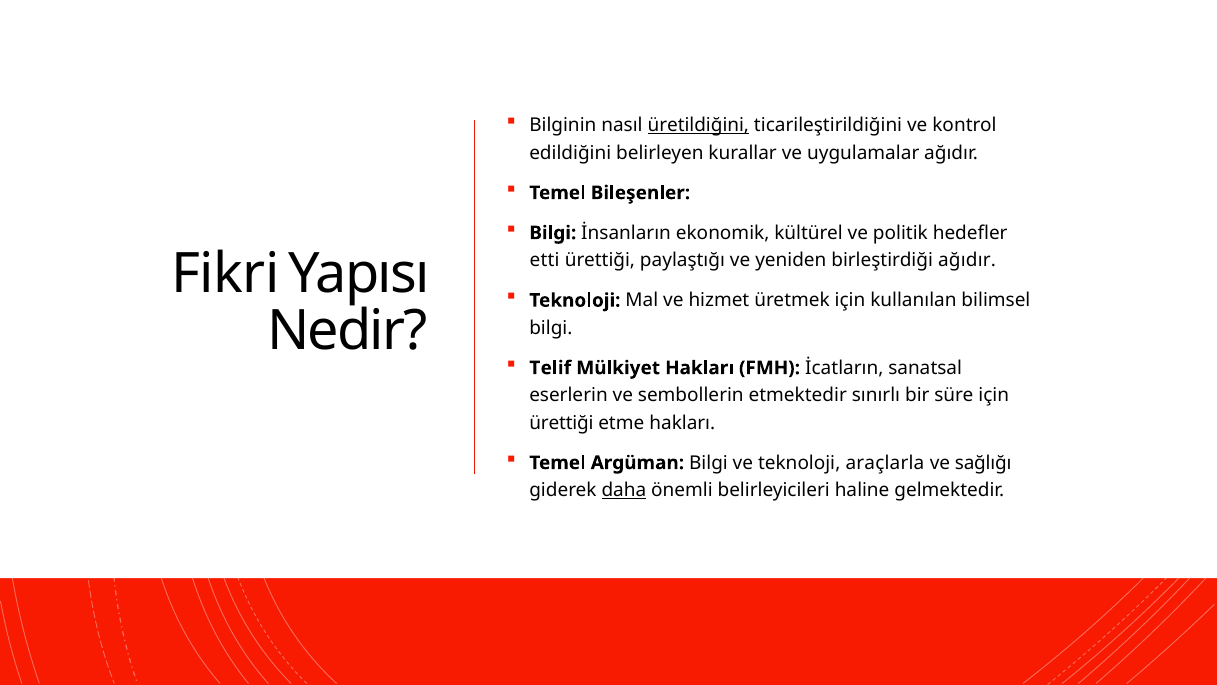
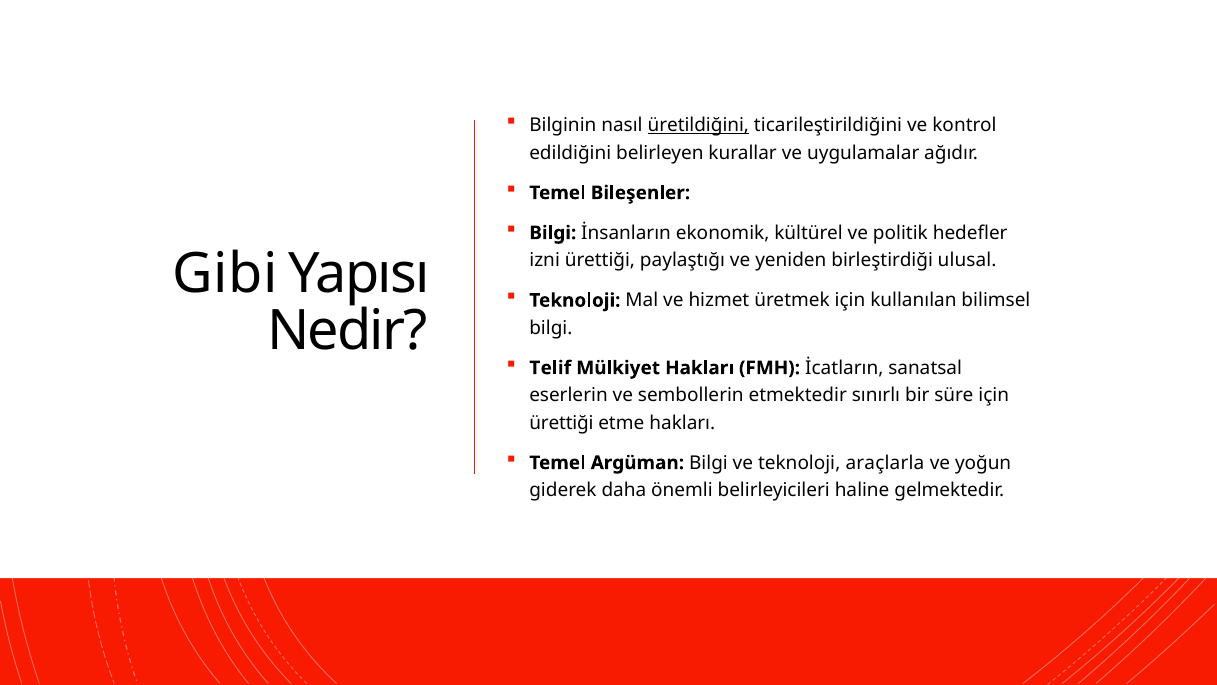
etti: etti -> izni
birleştirdiği ağıdır: ağıdır -> ulusal
Fikri: Fikri -> Gibi
sağlığı: sağlığı -> yoğun
daha underline: present -> none
